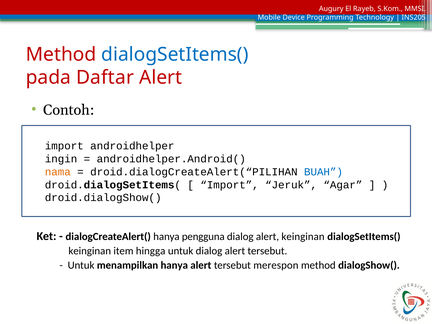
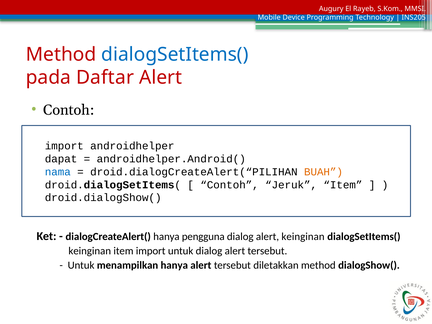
ingin: ingin -> dapat
nama colour: orange -> blue
BUAH colour: blue -> orange
Import at (230, 185): Import -> Contoh
Jeruk Agar: Agar -> Item
item hingga: hingga -> import
merespon: merespon -> diletakkan
